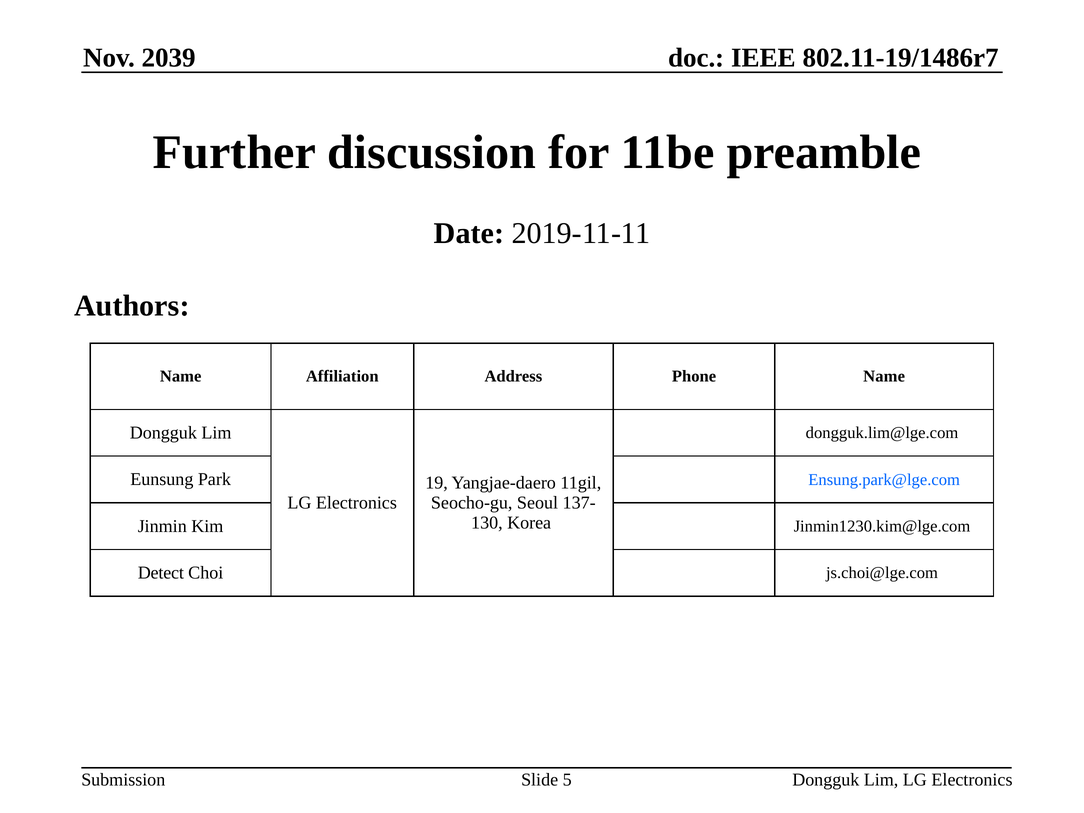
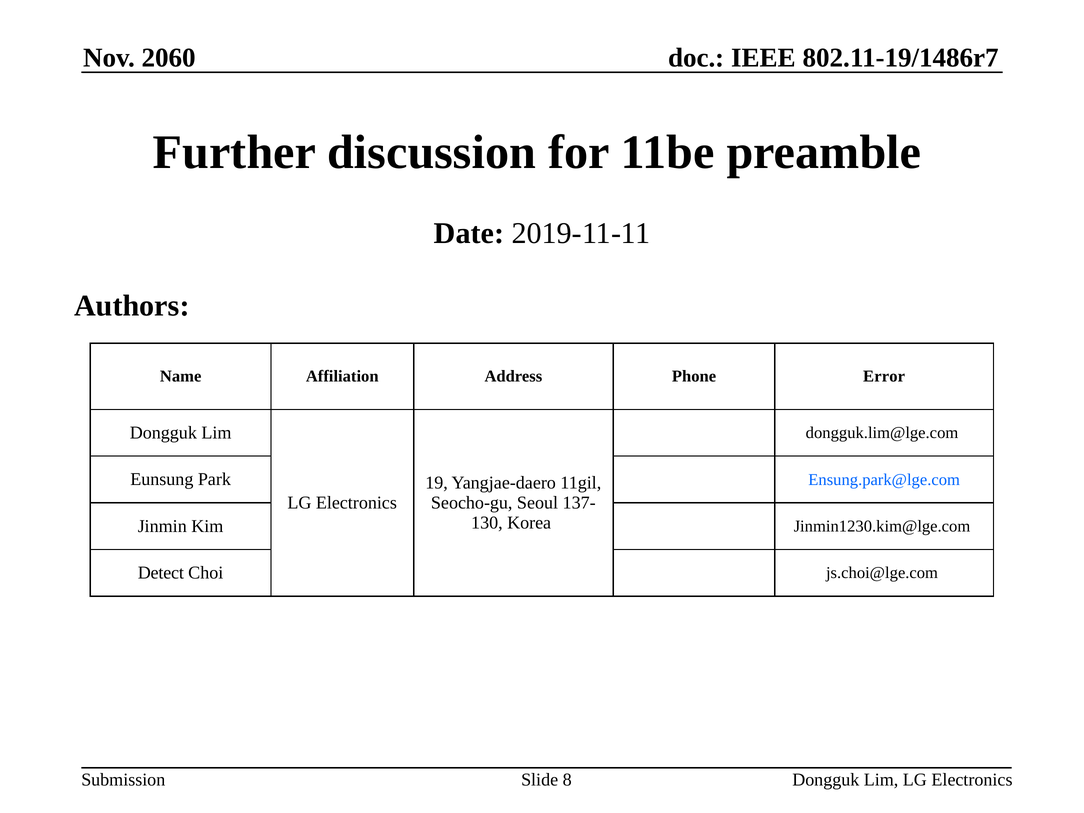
2039: 2039 -> 2060
Phone Name: Name -> Error
5: 5 -> 8
